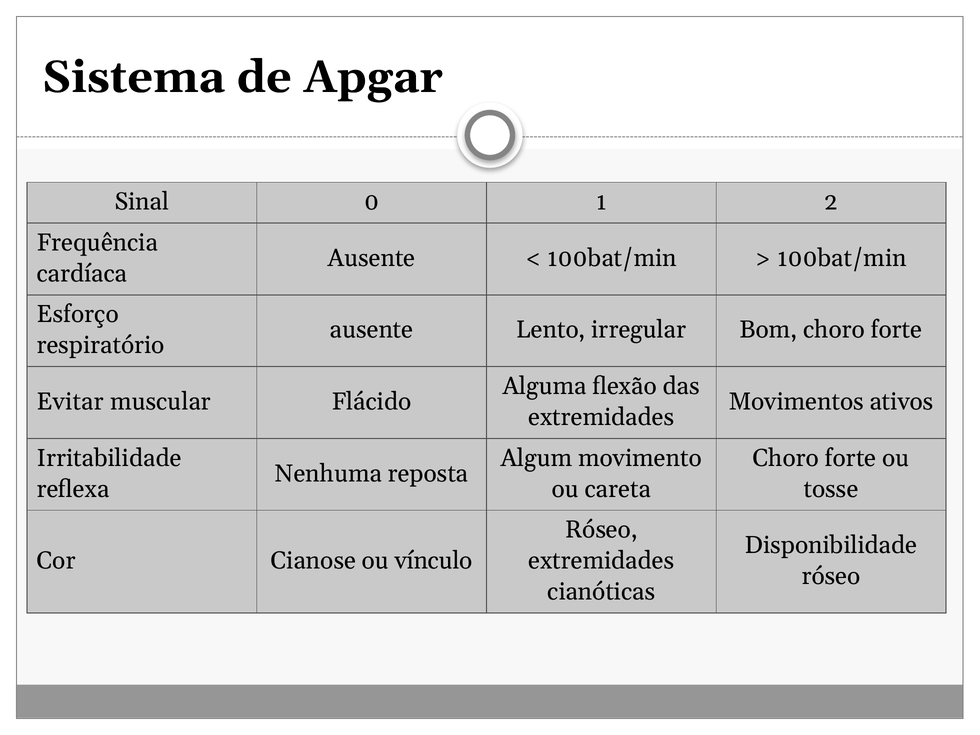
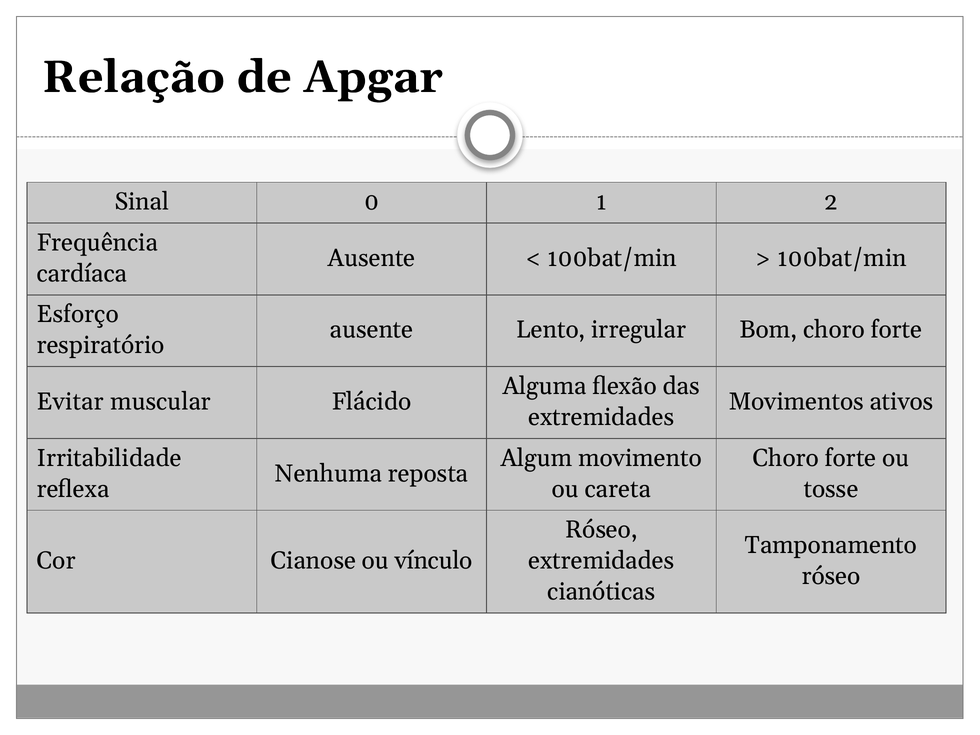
Sistema: Sistema -> Relação
Disponibilidade: Disponibilidade -> Tamponamento
